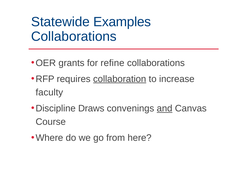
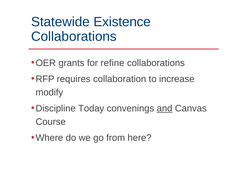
Examples: Examples -> Existence
collaboration underline: present -> none
faculty: faculty -> modify
Draws: Draws -> Today
